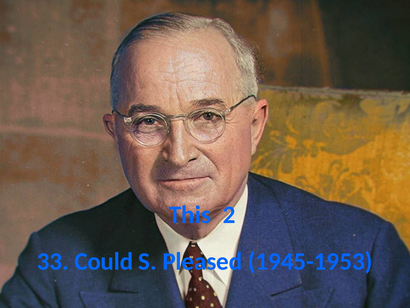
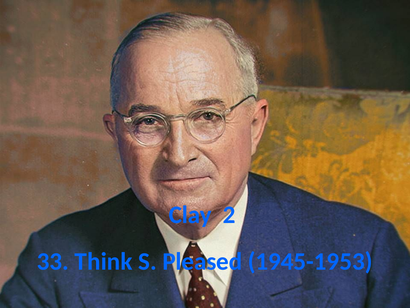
This: This -> Clay
Could: Could -> Think
